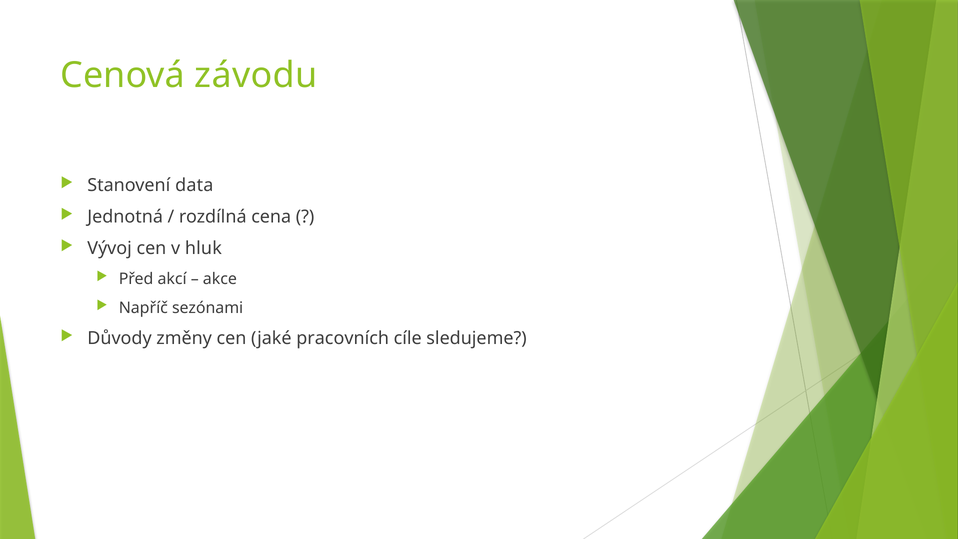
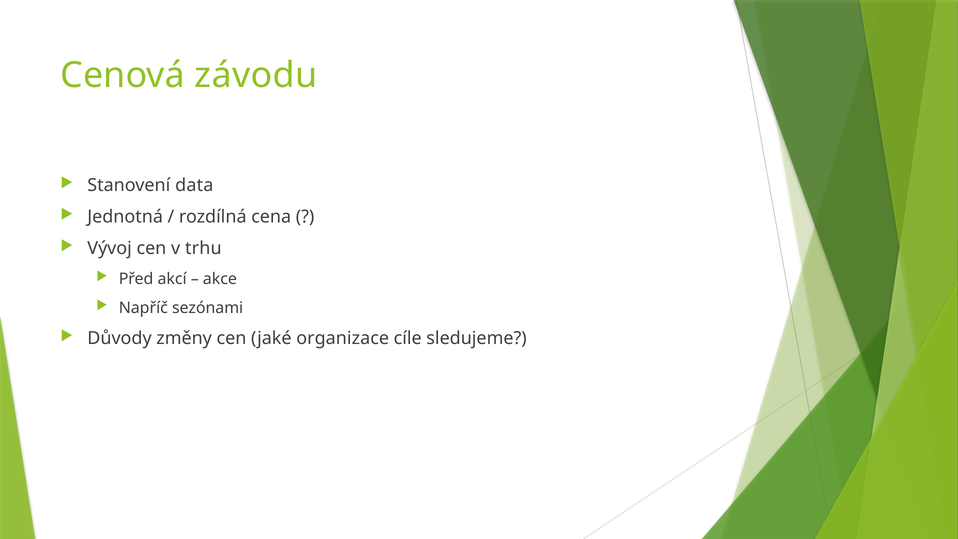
hluk: hluk -> trhu
pracovních: pracovních -> organizace
